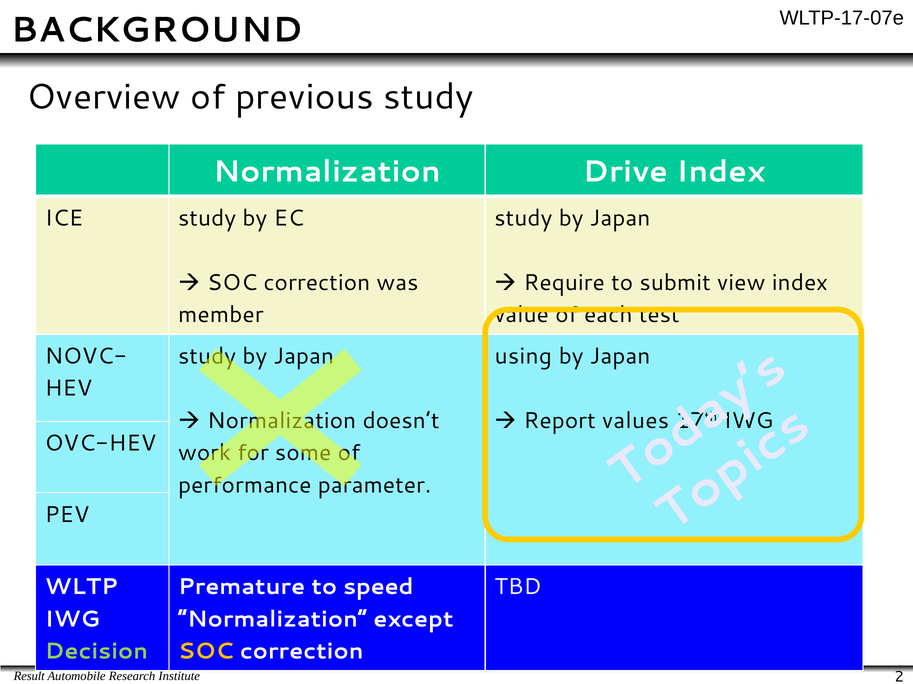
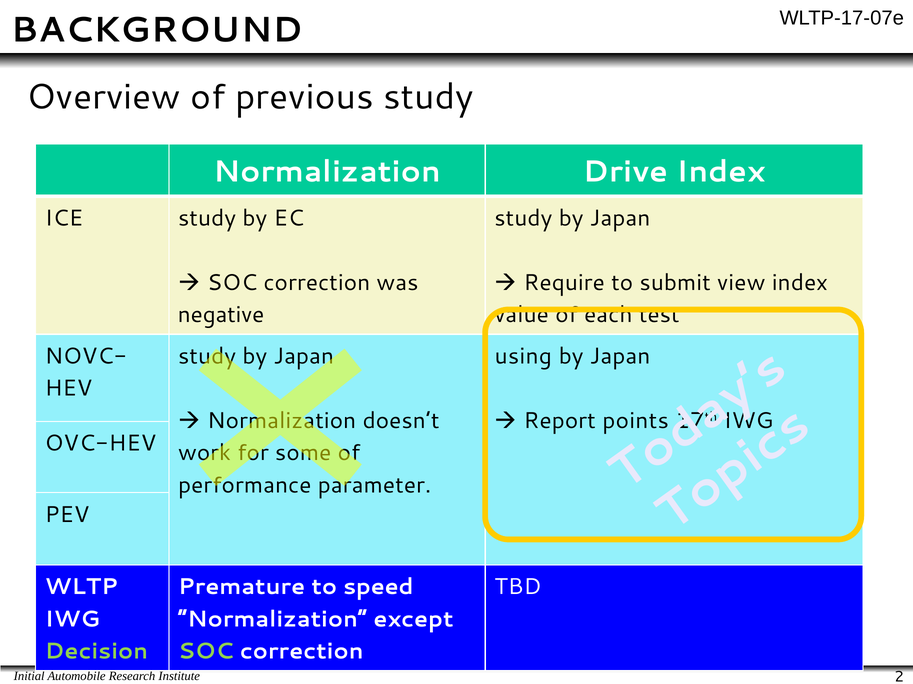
member: member -> negative
values: values -> points
SOC at (206, 652) colour: yellow -> light green
Result: Result -> Initial
